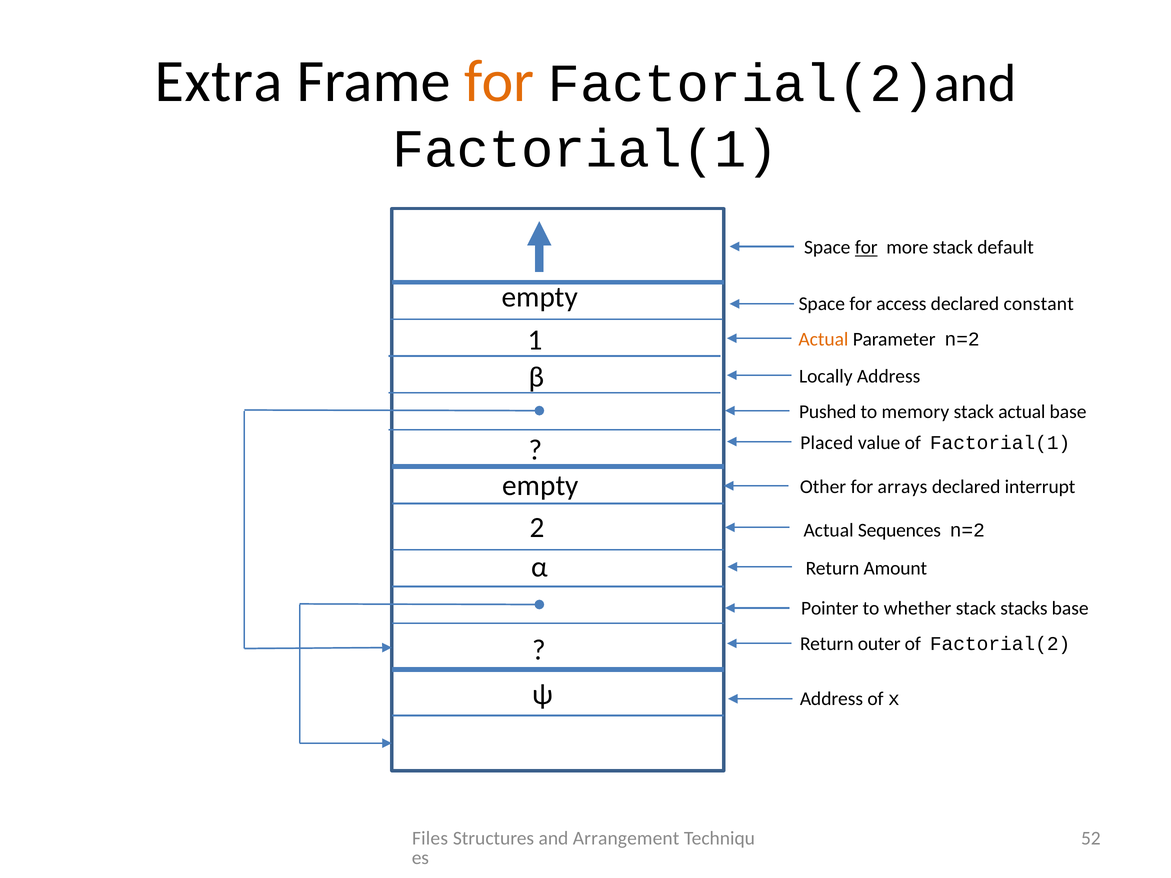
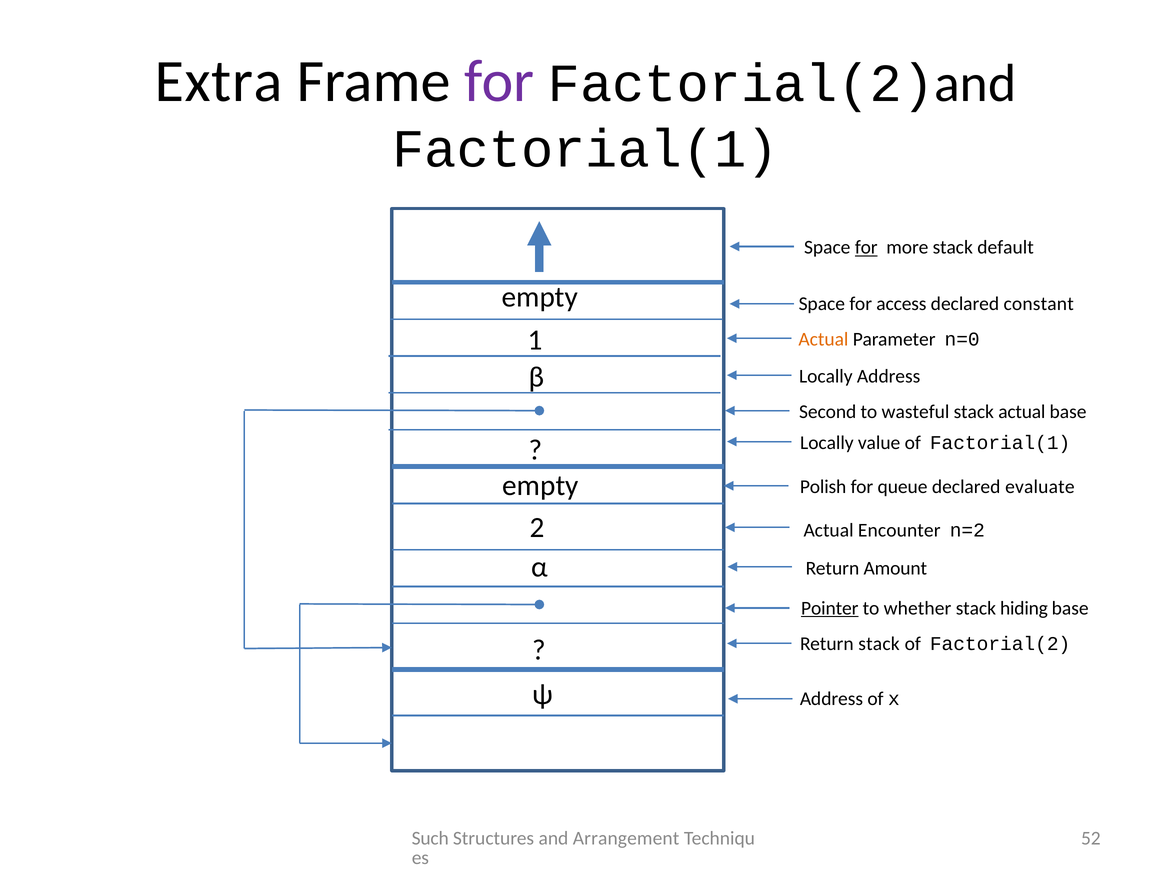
for at (499, 81) colour: orange -> purple
Parameter n=2: n=2 -> n=0
Pushed: Pushed -> Second
memory: memory -> wasteful
Placed at (827, 443): Placed -> Locally
Other: Other -> Polish
arrays: arrays -> queue
interrupt: interrupt -> evaluate
Sequences: Sequences -> Encounter
Pointer underline: none -> present
stacks: stacks -> hiding
Return outer: outer -> stack
Files: Files -> Such
